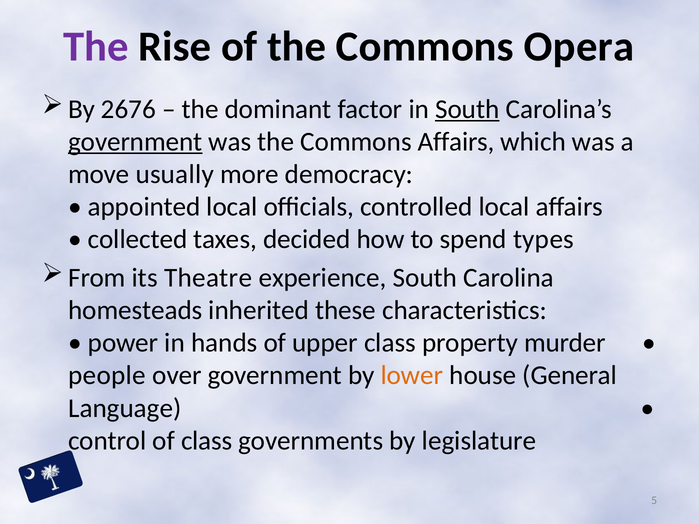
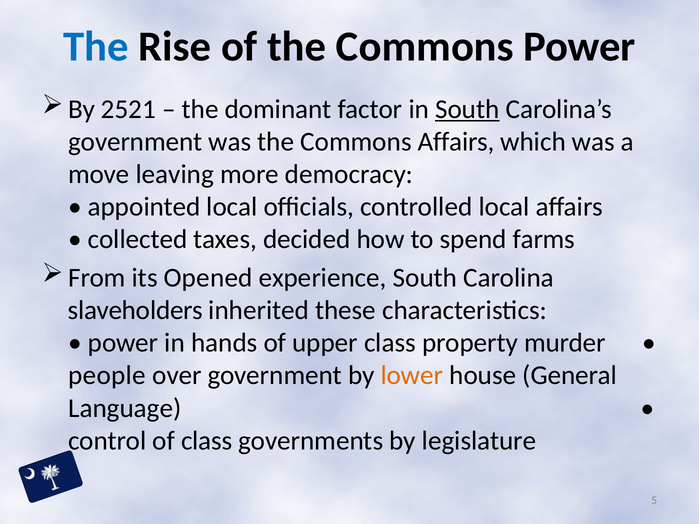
The at (96, 47) colour: purple -> blue
Commons Opera: Opera -> Power
2676: 2676 -> 2521
government at (135, 142) underline: present -> none
usually: usually -> leaving
types: types -> farms
Theatre: Theatre -> Opened
homesteads: homesteads -> slaveholders
